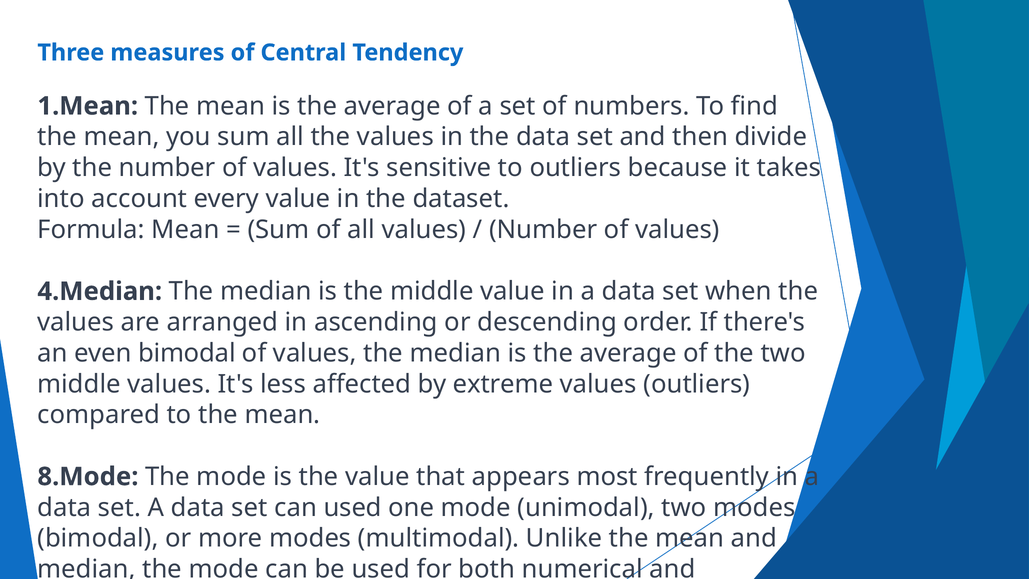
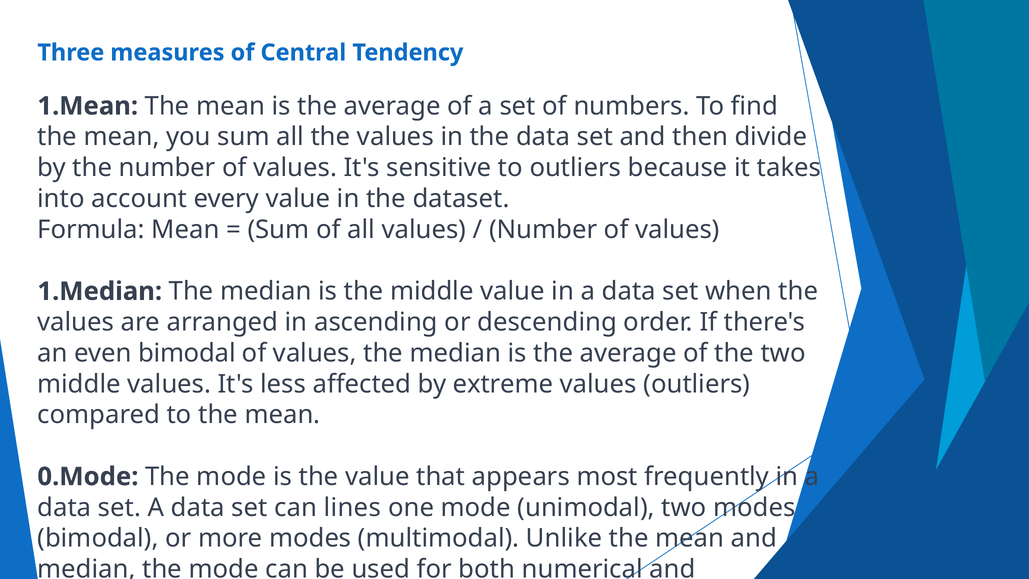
4.Median: 4.Median -> 1.Median
8.Mode: 8.Mode -> 0.Mode
can used: used -> lines
